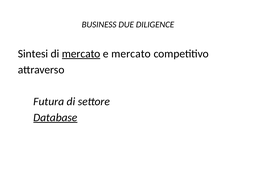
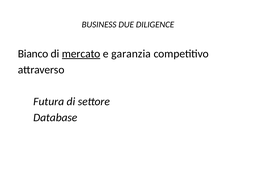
Sintesi: Sintesi -> Bianco
e mercato: mercato -> garanzia
Database underline: present -> none
